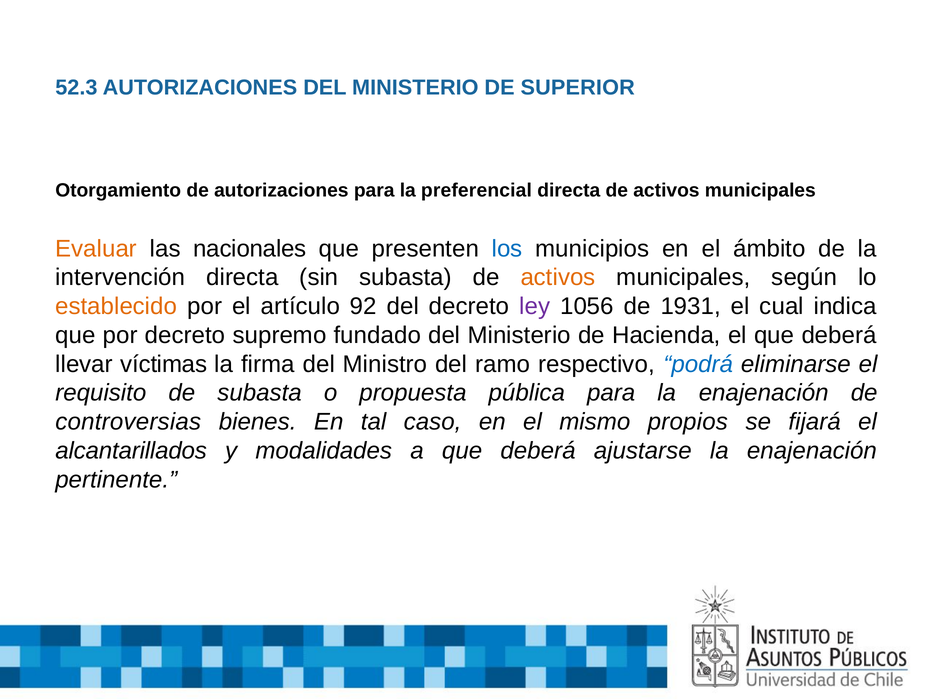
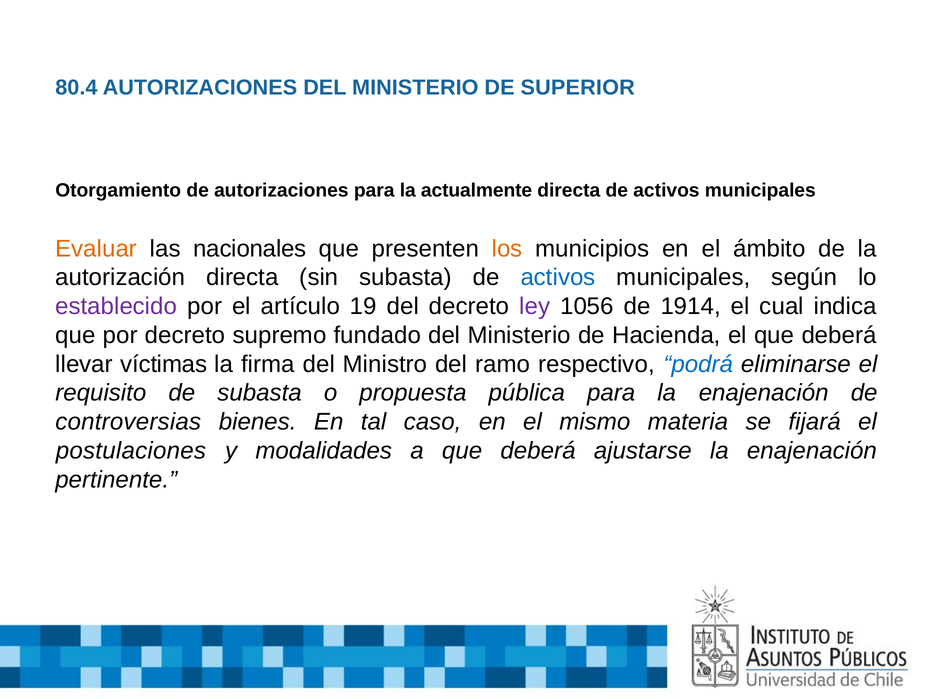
52.3: 52.3 -> 80.4
preferencial: preferencial -> actualmente
los colour: blue -> orange
intervención: intervención -> autorización
activos at (558, 278) colour: orange -> blue
establecido colour: orange -> purple
92: 92 -> 19
1931: 1931 -> 1914
propios: propios -> materia
alcantarillados: alcantarillados -> postulaciones
